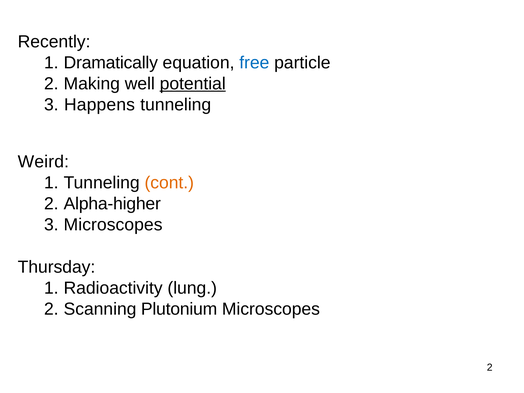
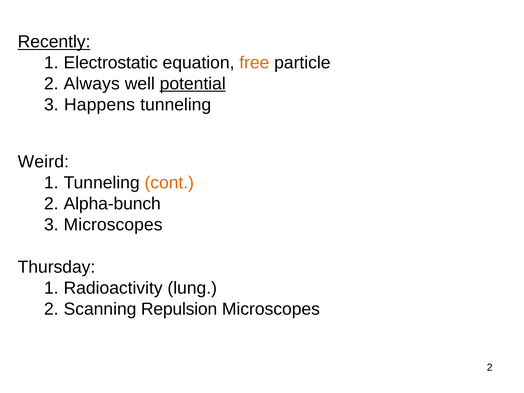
Recently underline: none -> present
Dramatically: Dramatically -> Electrostatic
free colour: blue -> orange
Making: Making -> Always
Alpha-higher: Alpha-higher -> Alpha-bunch
Plutonium: Plutonium -> Repulsion
